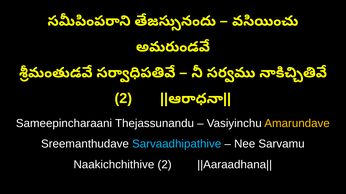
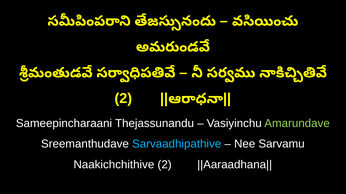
Amarundave colour: yellow -> light green
